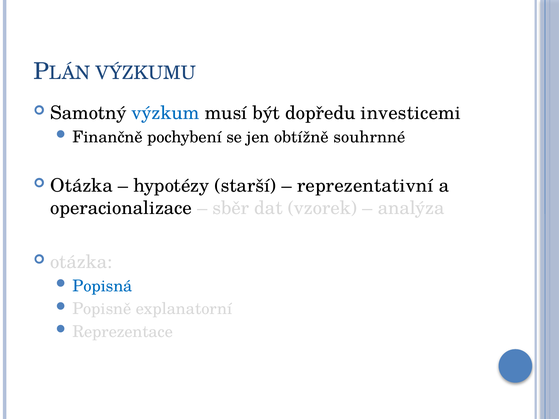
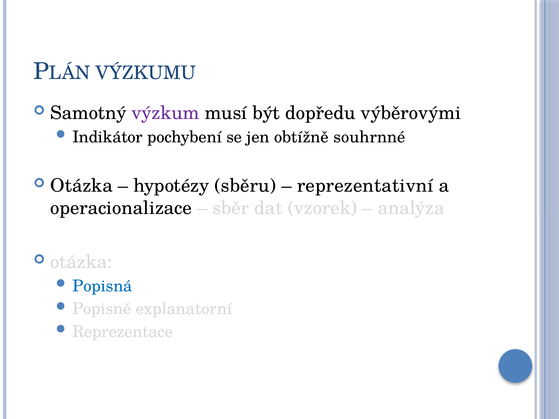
výzkum colour: blue -> purple
investicemi: investicemi -> výběrovými
Finančně: Finančně -> Indikátor
starší: starší -> sběru
